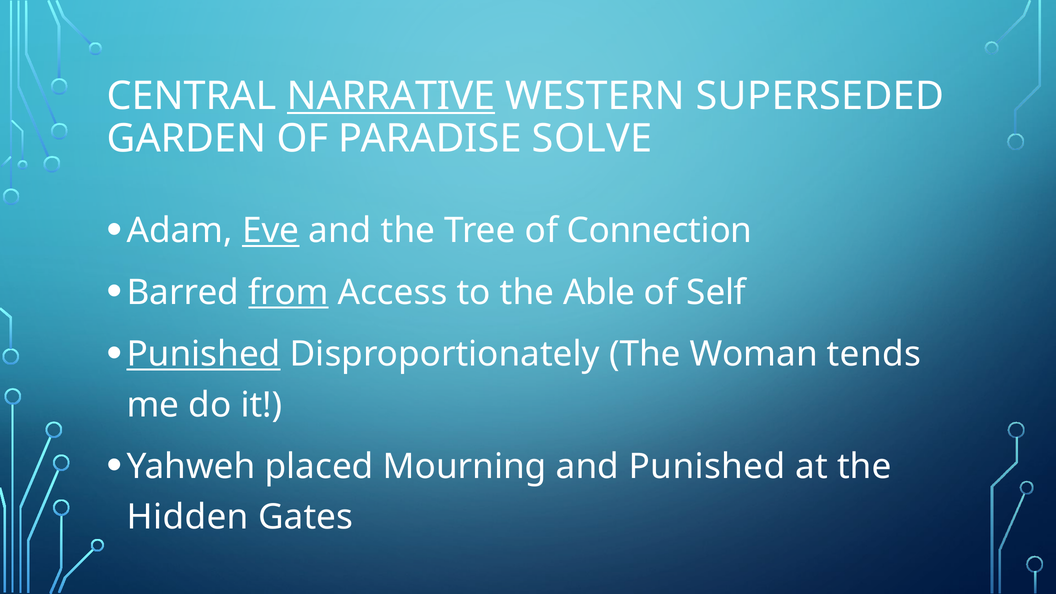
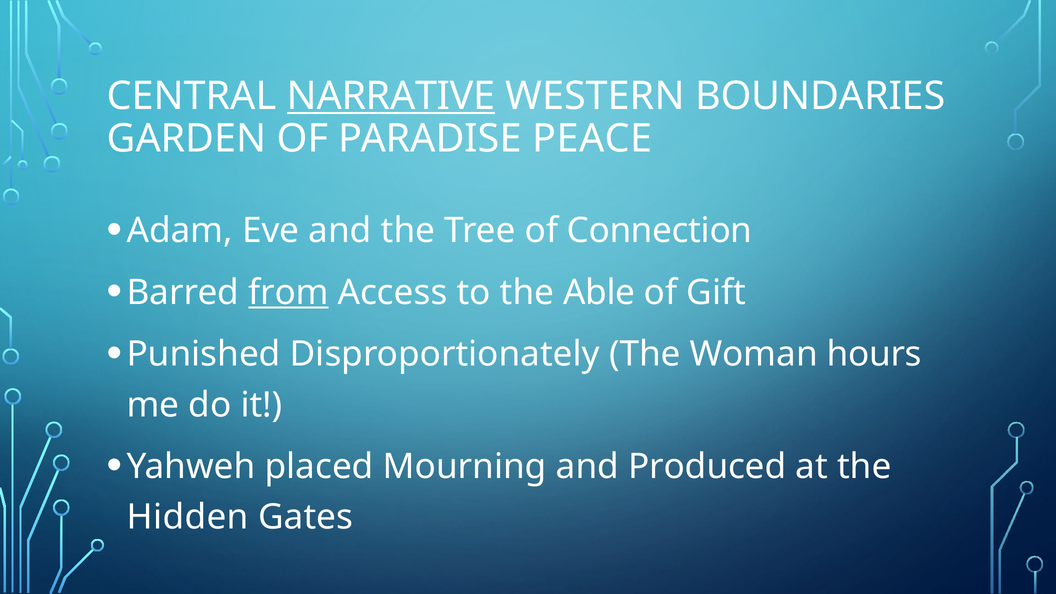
SUPERSEDED: SUPERSEDED -> BOUNDARIES
SOLVE: SOLVE -> PEACE
Eve underline: present -> none
Self: Self -> Gift
Punished at (204, 354) underline: present -> none
tends: tends -> hours
and Punished: Punished -> Produced
